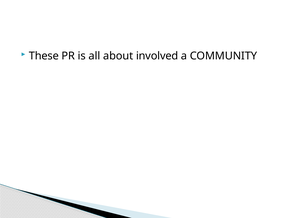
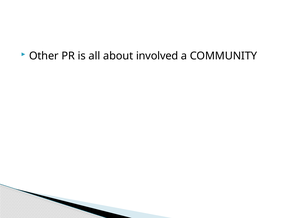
These: These -> Other
